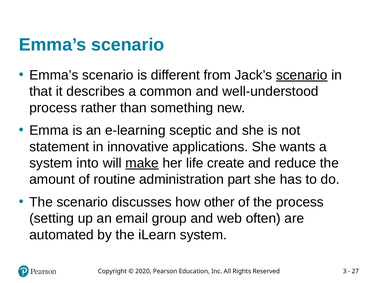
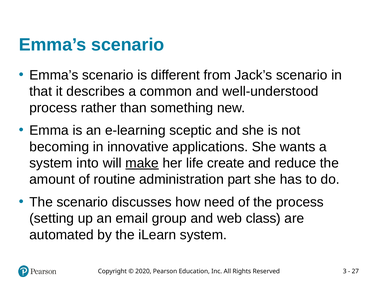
scenario at (302, 75) underline: present -> none
statement: statement -> becoming
other: other -> need
often: often -> class
